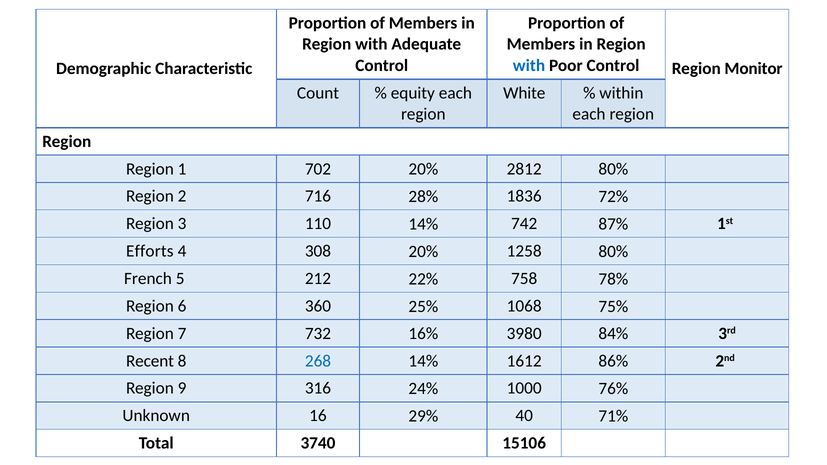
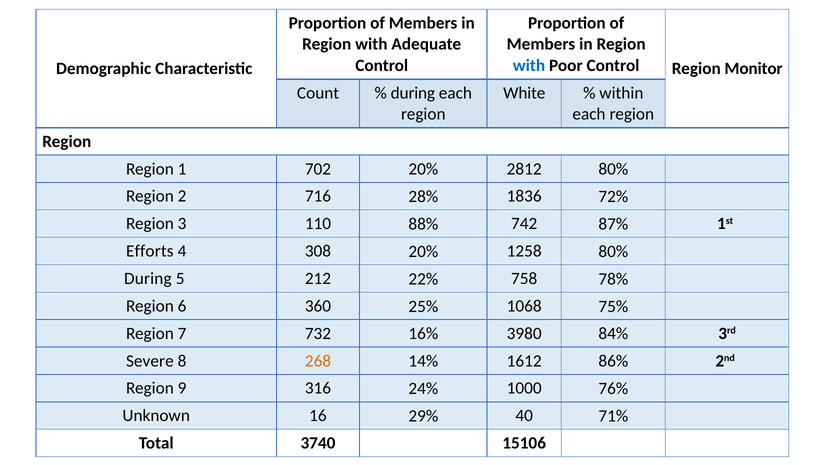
equity at (413, 93): equity -> during
110 14%: 14% -> 88%
French at (148, 279): French -> During
Recent: Recent -> Severe
268 colour: blue -> orange
